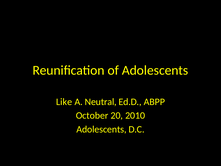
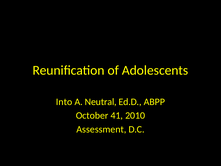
Like: Like -> Into
20: 20 -> 41
Adolescents at (101, 129): Adolescents -> Assessment
